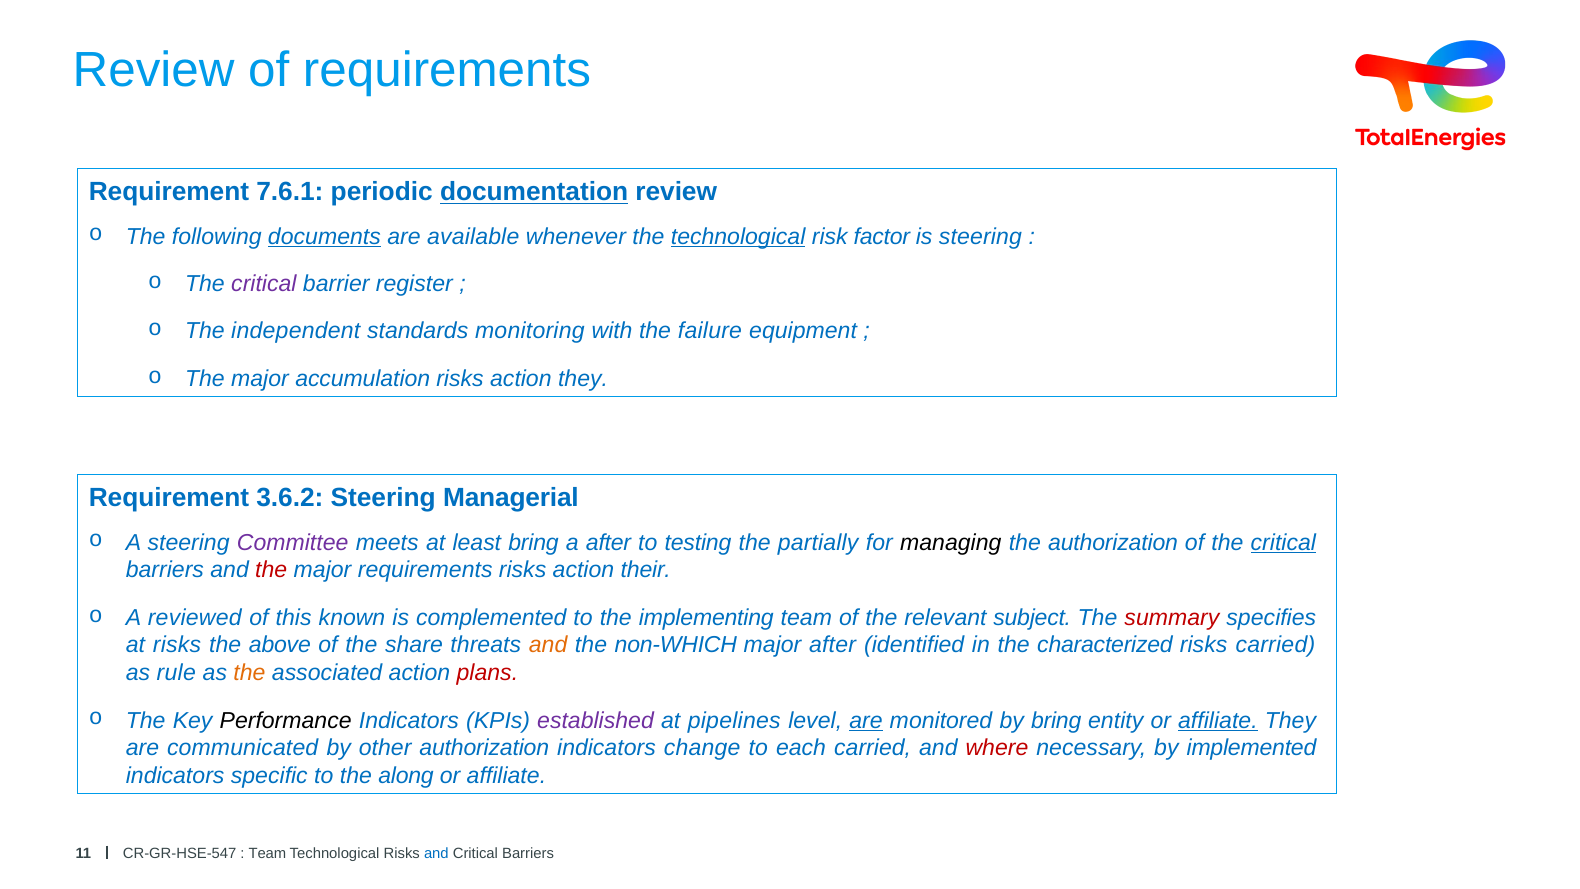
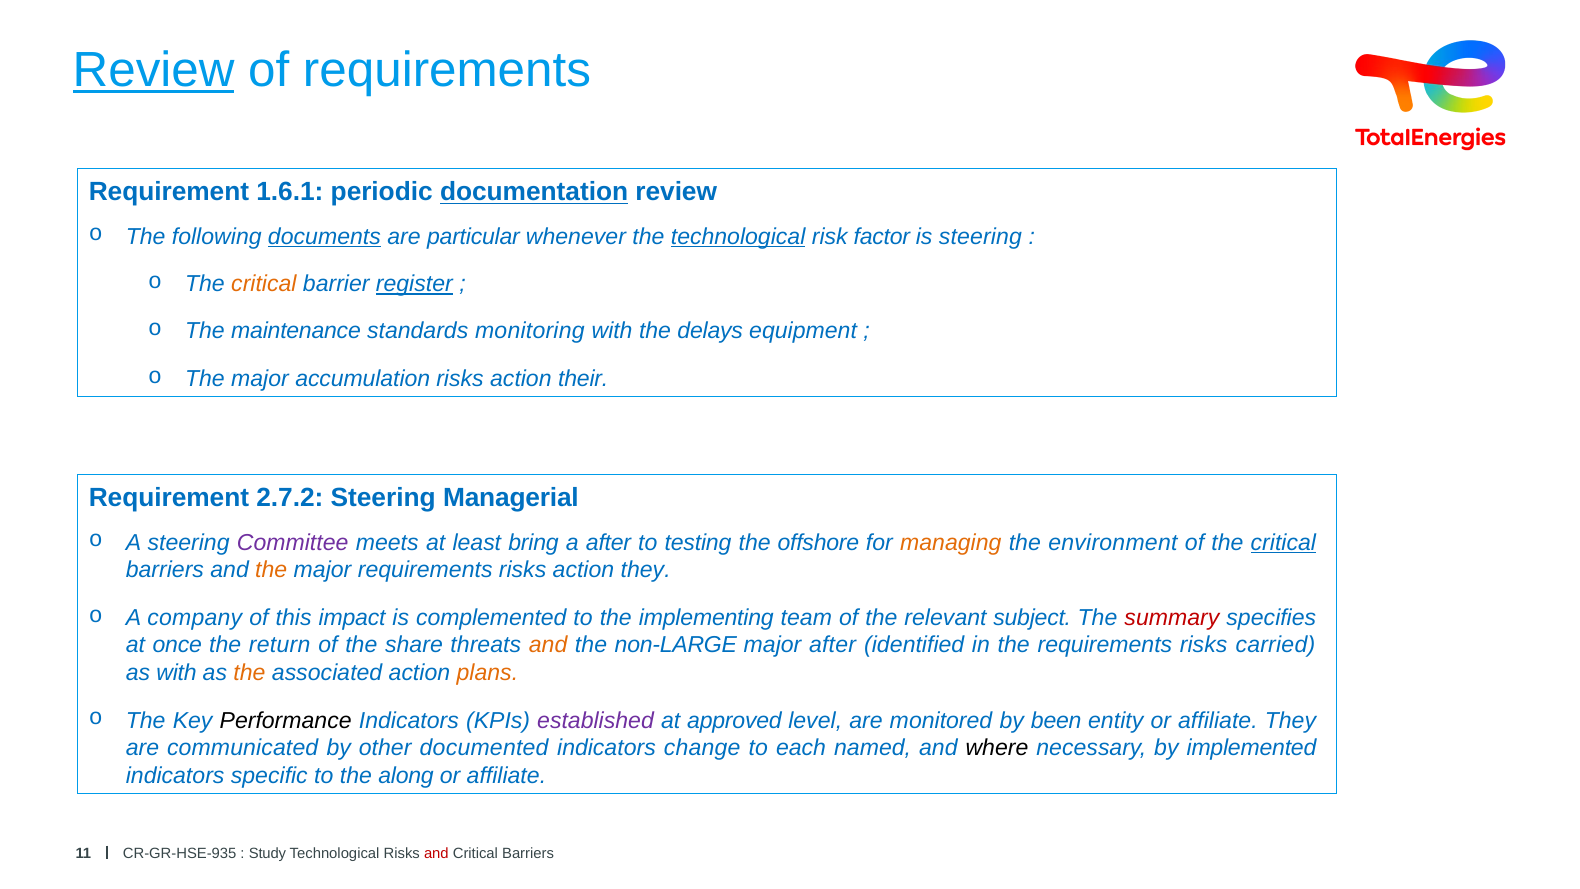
Review at (154, 70) underline: none -> present
7.6.1: 7.6.1 -> 1.6.1
available: available -> particular
critical at (264, 284) colour: purple -> orange
register underline: none -> present
independent: independent -> maintenance
failure: failure -> delays
action they: they -> their
3.6.2: 3.6.2 -> 2.7.2
partially: partially -> offshore
managing colour: black -> orange
the authorization: authorization -> environment
the at (271, 570) colour: red -> orange
action their: their -> they
reviewed: reviewed -> company
known: known -> impact
at risks: risks -> once
above: above -> return
non-WHICH: non-WHICH -> non-LARGE
the characterized: characterized -> requirements
as rule: rule -> with
plans colour: red -> orange
pipelines: pipelines -> approved
are at (866, 720) underline: present -> none
by bring: bring -> been
affiliate at (1218, 720) underline: present -> none
other authorization: authorization -> documented
each carried: carried -> named
where colour: red -> black
CR-GR-HSE-547: CR-GR-HSE-547 -> CR-GR-HSE-935
Team at (267, 853): Team -> Study
and at (436, 853) colour: blue -> red
